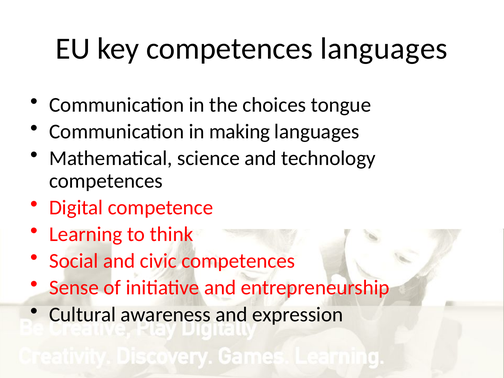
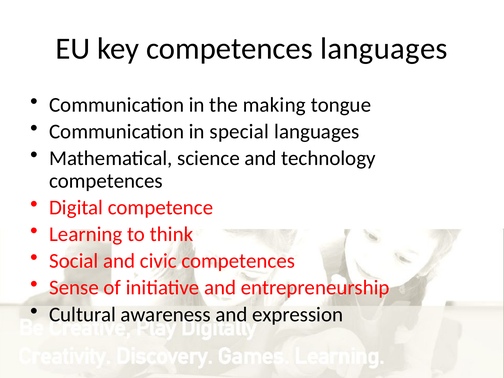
choices: choices -> making
making: making -> special
